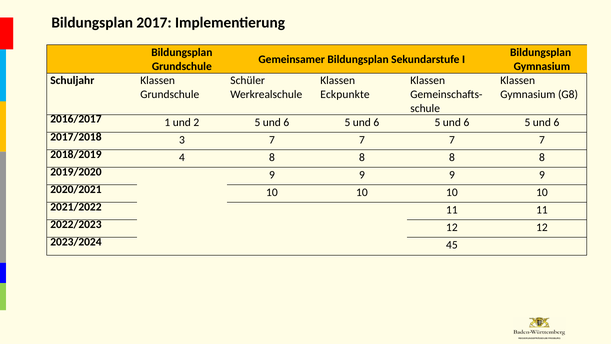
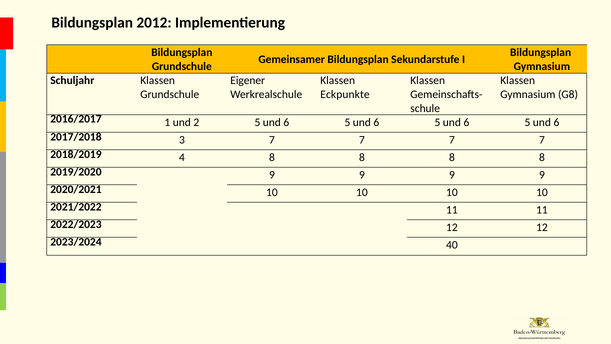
2017: 2017 -> 2012
Schüler: Schüler -> Eigener
45: 45 -> 40
